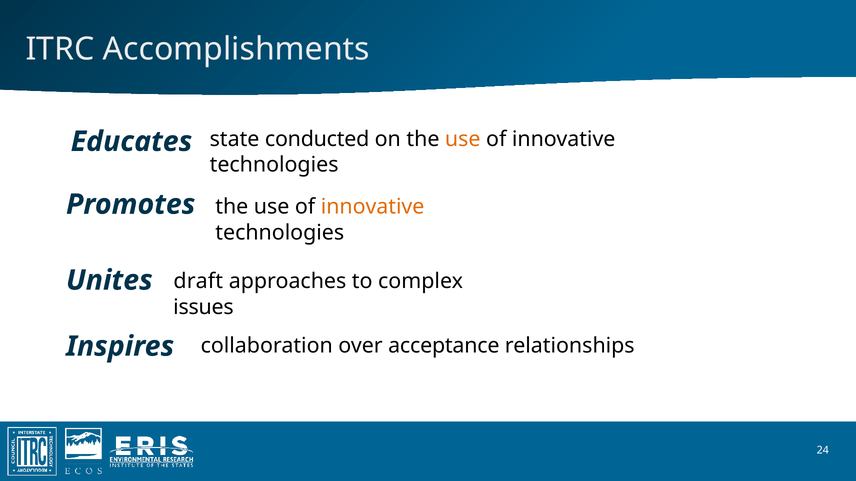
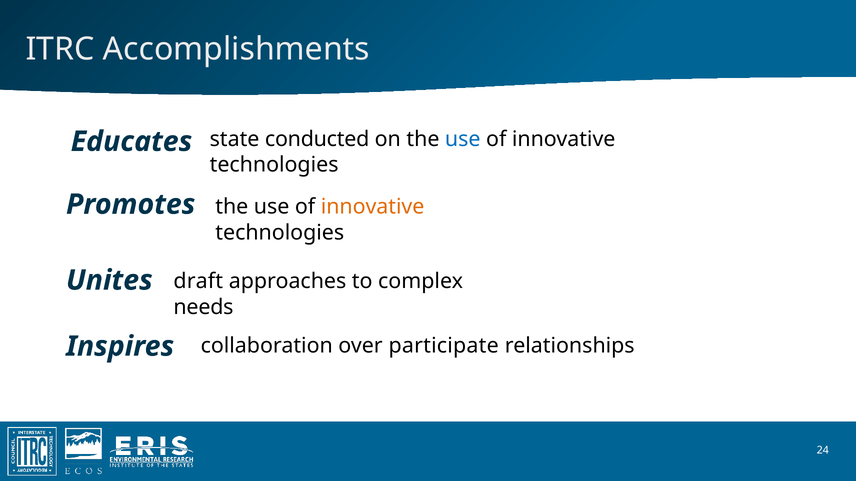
use at (463, 139) colour: orange -> blue
issues: issues -> needs
acceptance: acceptance -> participate
